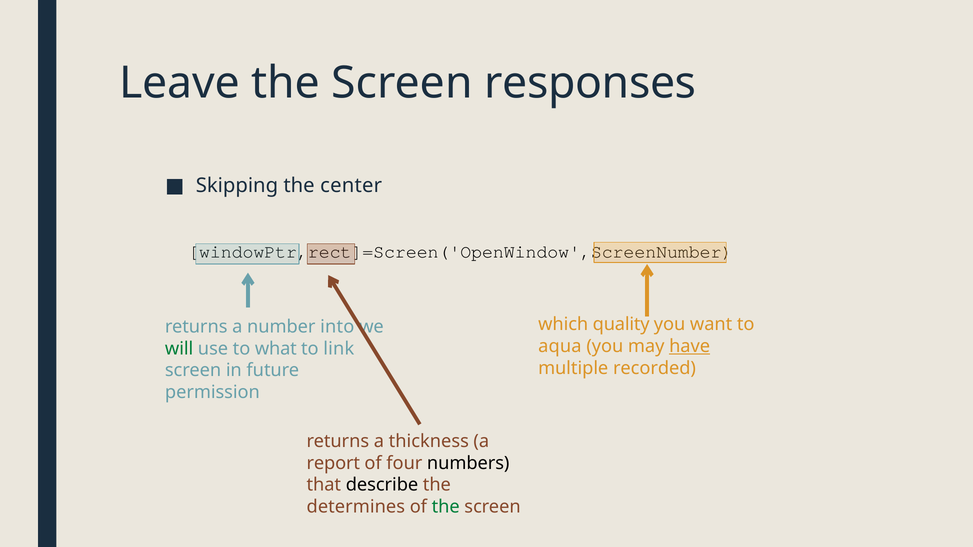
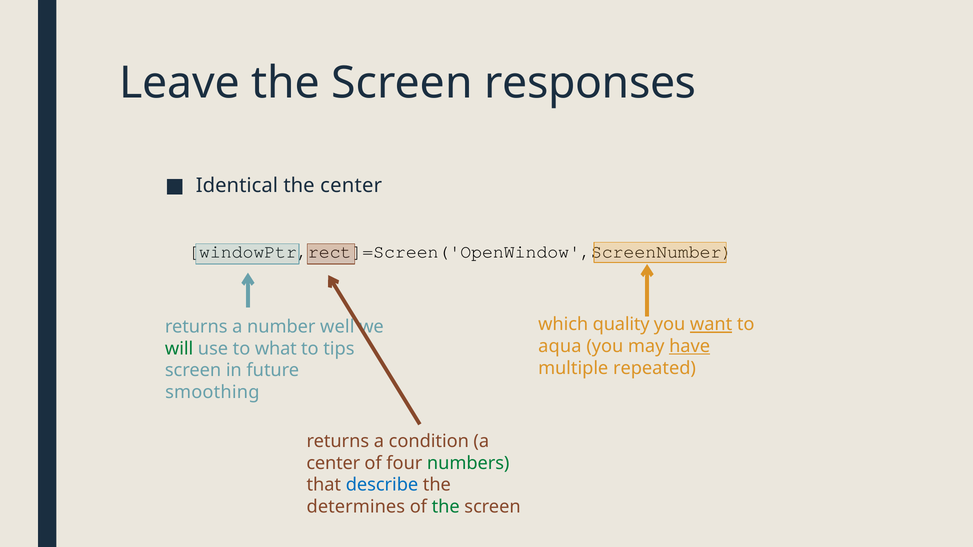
Skipping: Skipping -> Identical
want underline: none -> present
into: into -> well
link: link -> tips
recorded: recorded -> repeated
permission: permission -> smoothing
thickness: thickness -> condition
report at (333, 463): report -> center
numbers colour: black -> green
describe colour: black -> blue
